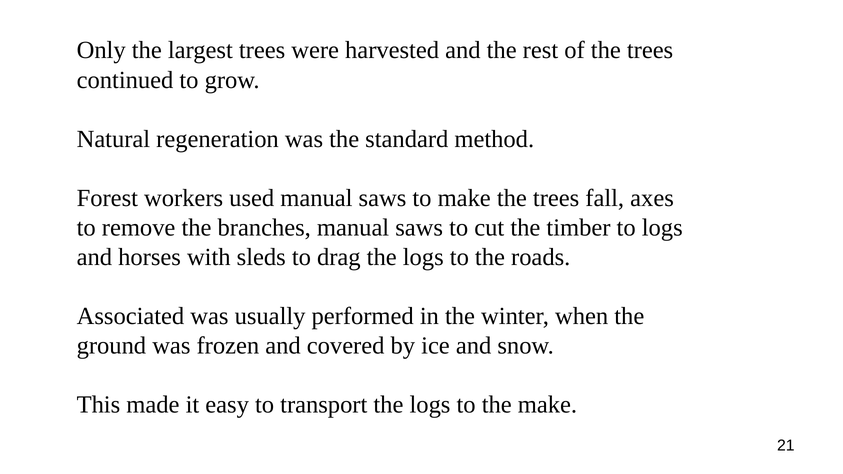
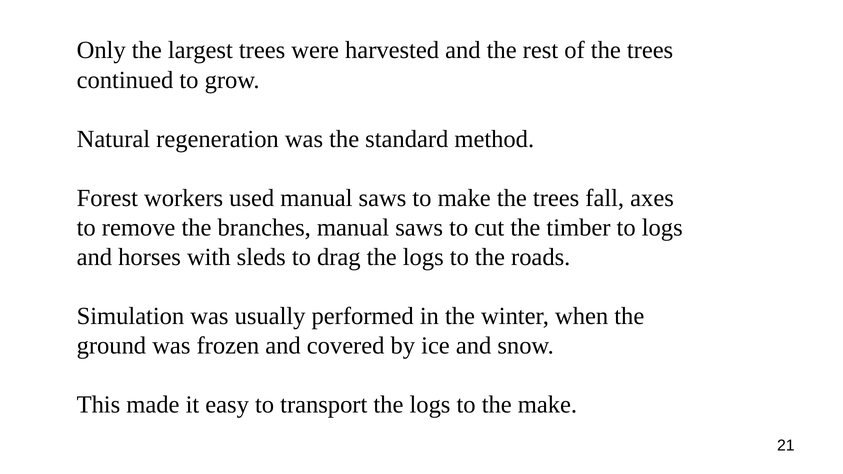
Associated: Associated -> Simulation
